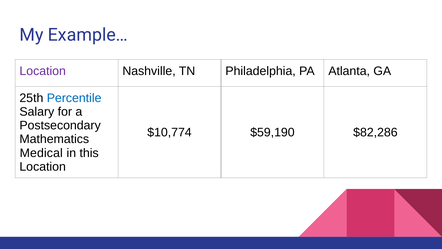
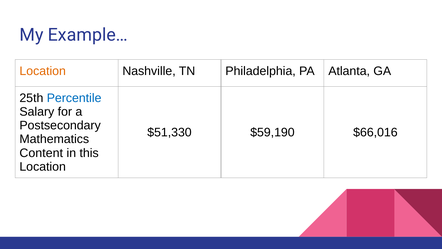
Location at (43, 71) colour: purple -> orange
$10,774: $10,774 -> $51,330
$82,286: $82,286 -> $66,016
Medical: Medical -> Content
